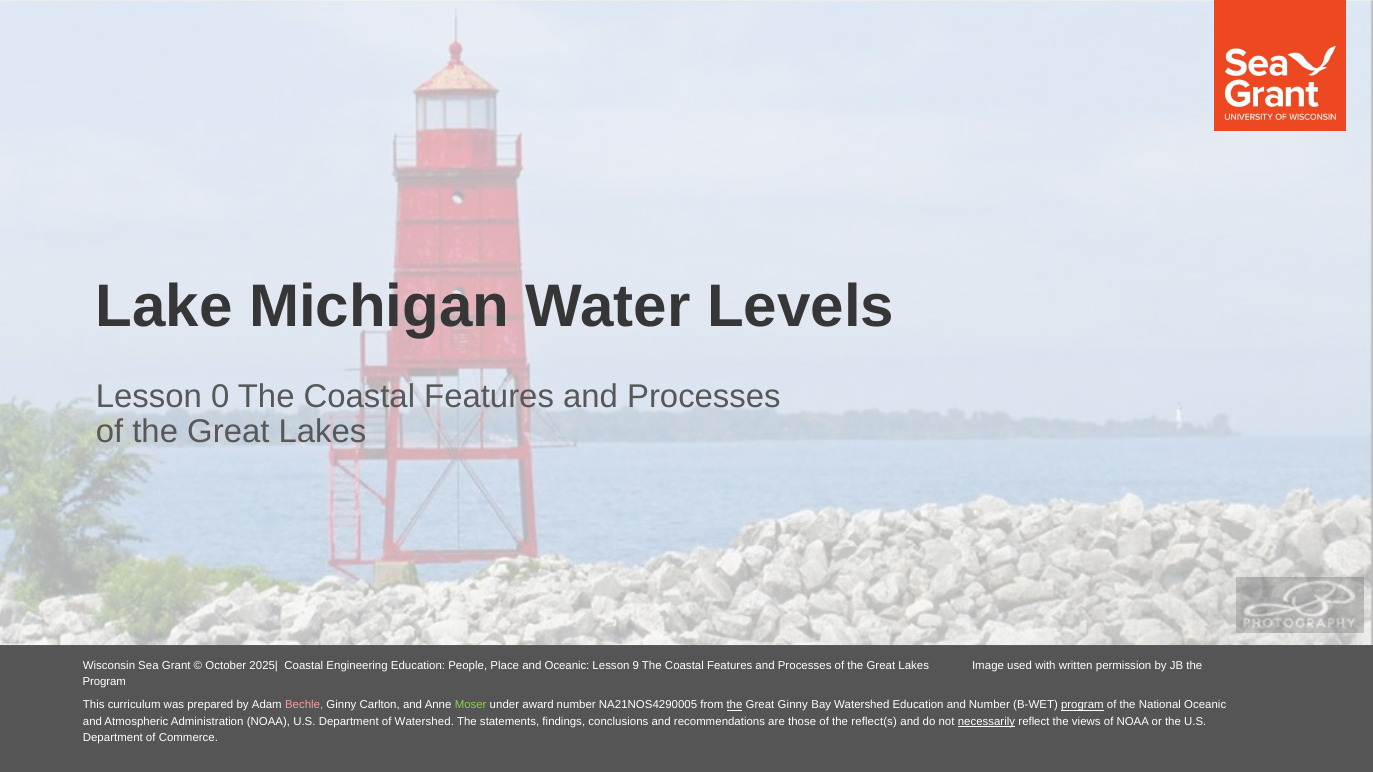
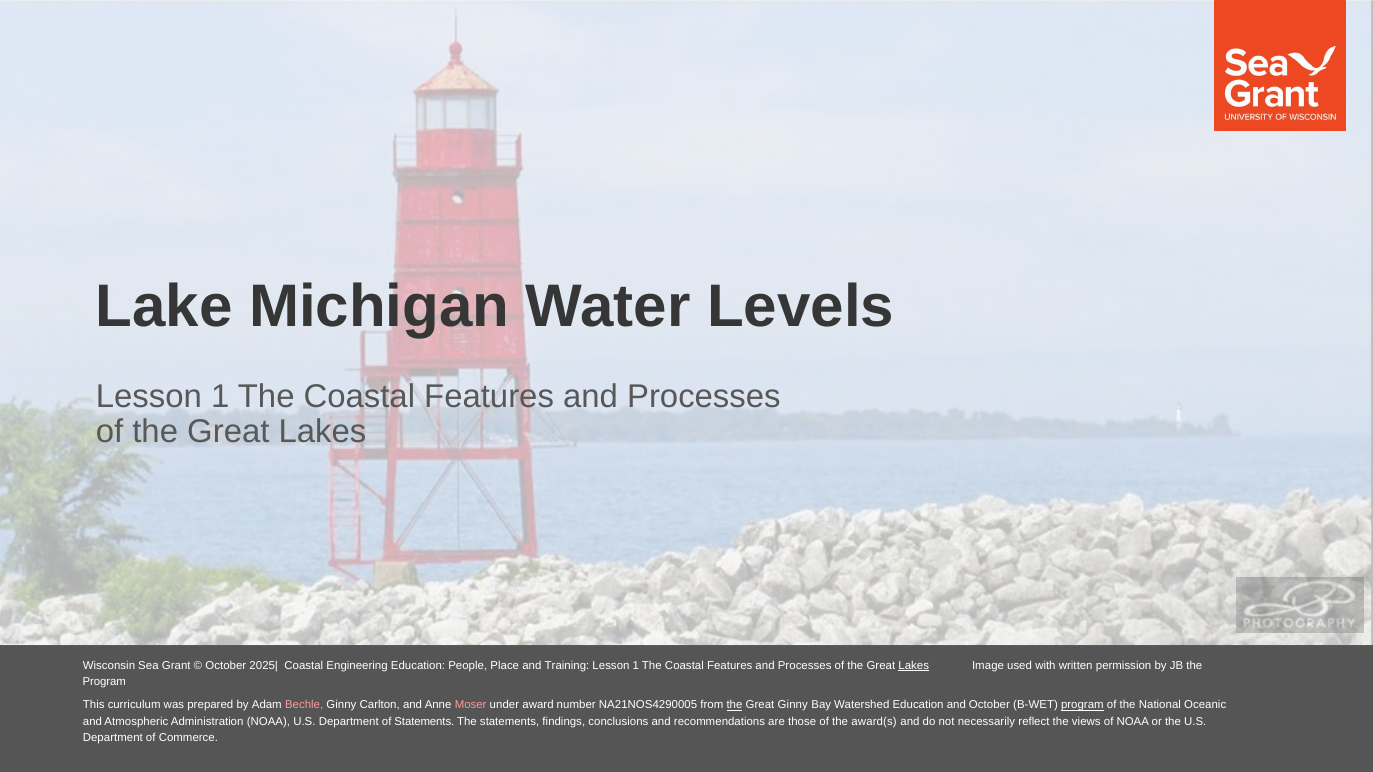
0 at (220, 397): 0 -> 1
and Oceanic: Oceanic -> Training
9 at (636, 666): 9 -> 1
Lakes at (914, 666) underline: none -> present
Moser colour: light green -> pink
and Number: Number -> October
of Watershed: Watershed -> Statements
reflect(s: reflect(s -> award(s
necessarily underline: present -> none
